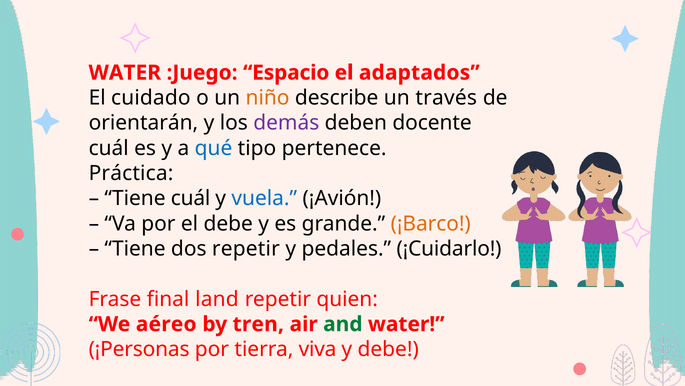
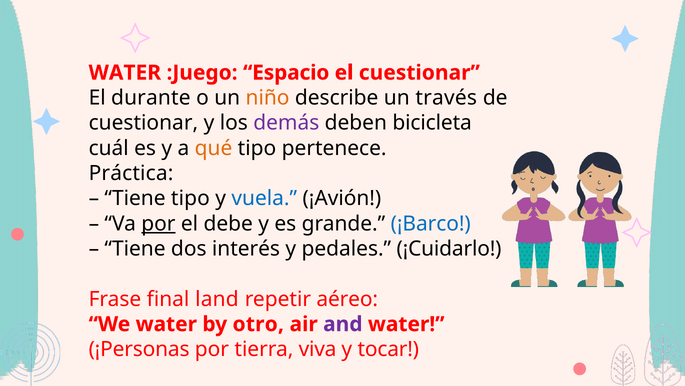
el adaptados: adaptados -> cuestionar
cuidado: cuidado -> durante
orientarán at (143, 123): orientarán -> cuestionar
docente: docente -> bicicleta
qué colour: blue -> orange
Tiene cuál: cuál -> tipo
por at (158, 223) underline: none -> present
¡Barco colour: orange -> blue
dos repetir: repetir -> interés
quien: quien -> aéreo
We aéreo: aéreo -> water
tren: tren -> otro
and colour: green -> purple
y debe: debe -> tocar
